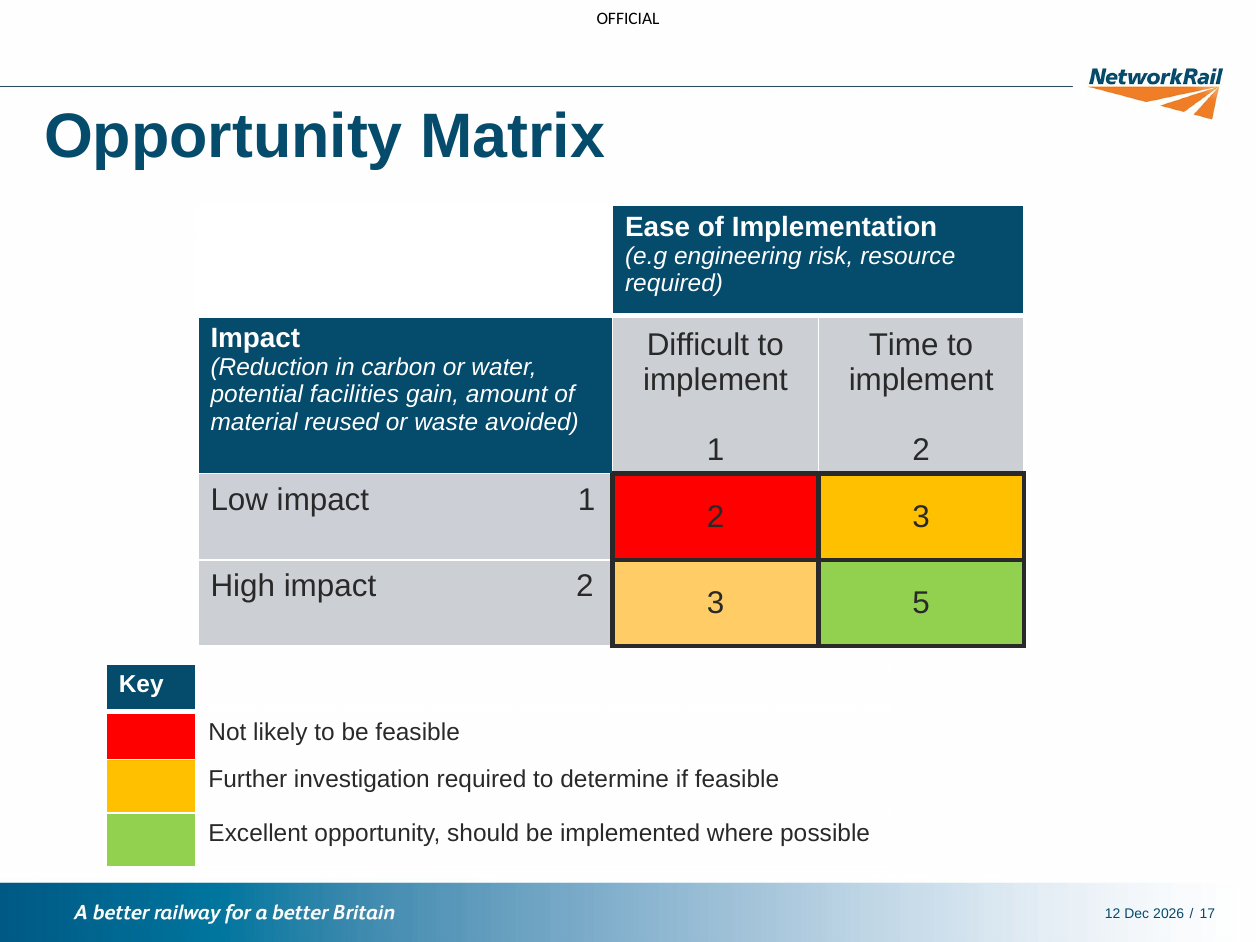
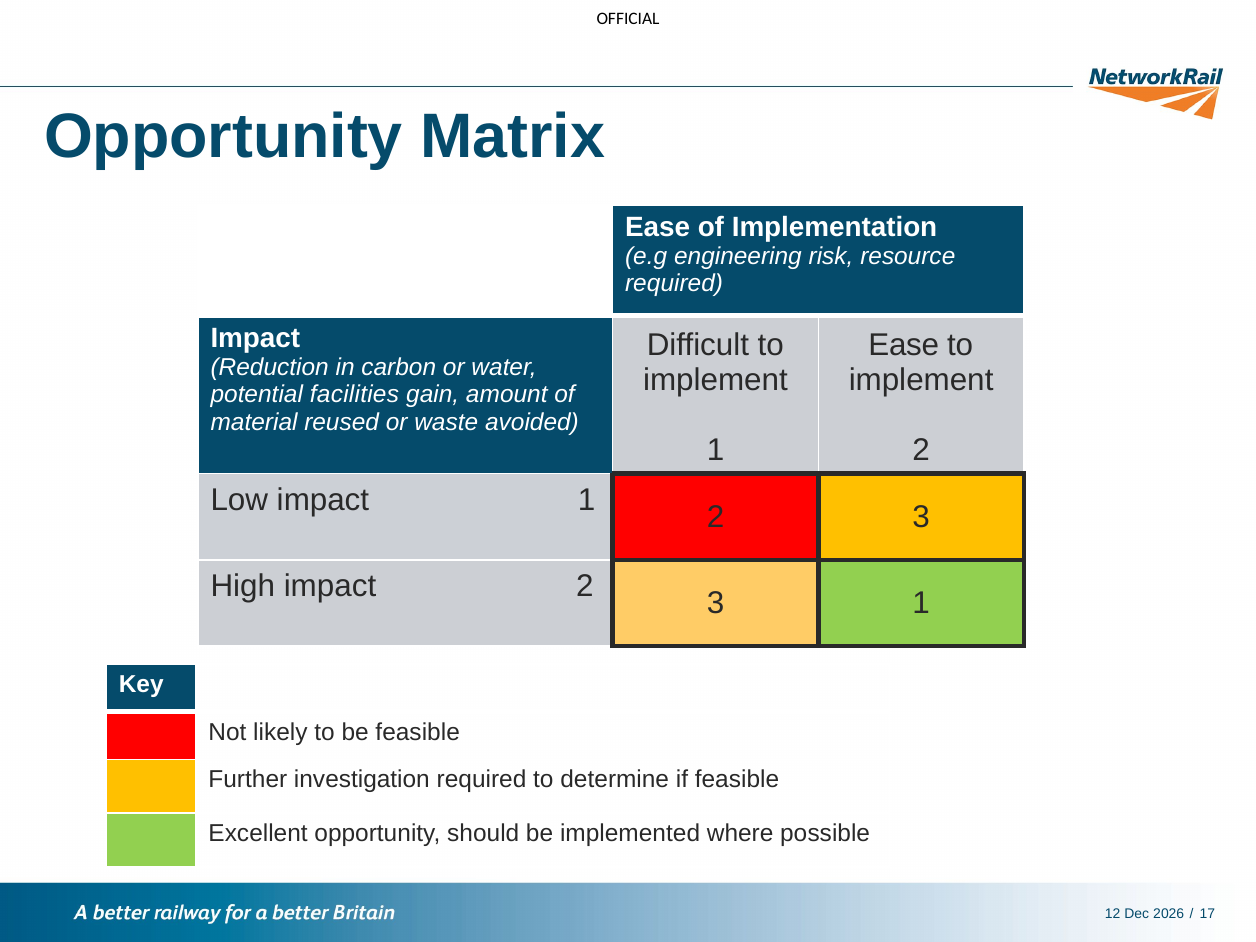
Time at (904, 345): Time -> Ease
3 5: 5 -> 1
